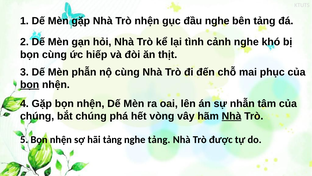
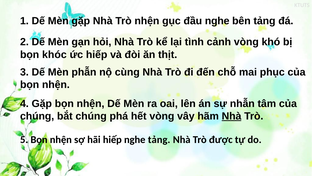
cảnh nghe: nghe -> vòng
bọn cùng: cùng -> khóc
bọn at (30, 84) underline: present -> none
hãi tảng: tảng -> hiếp
